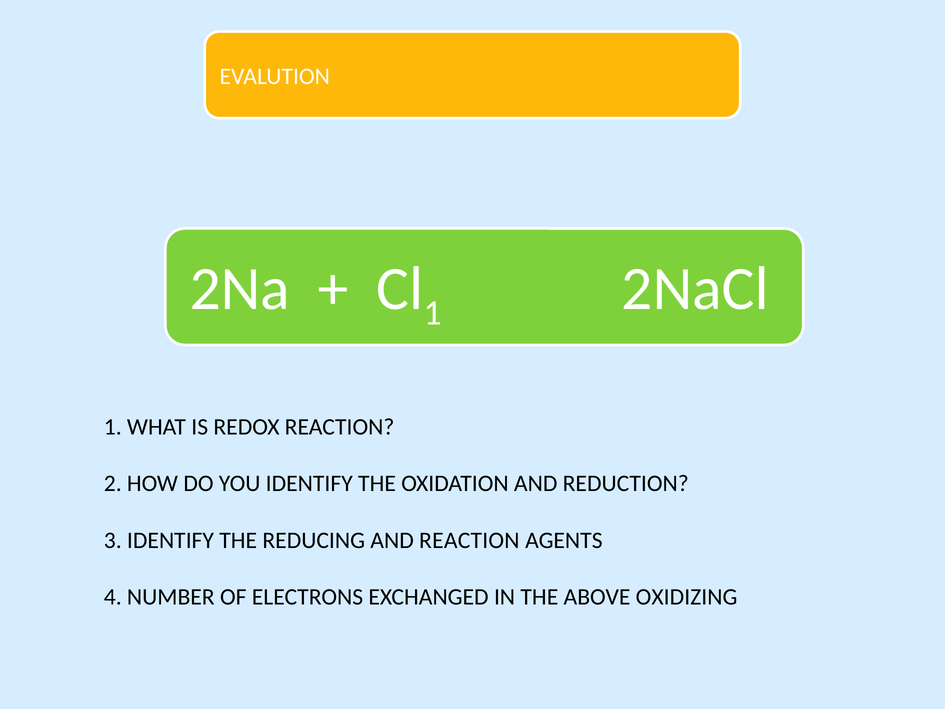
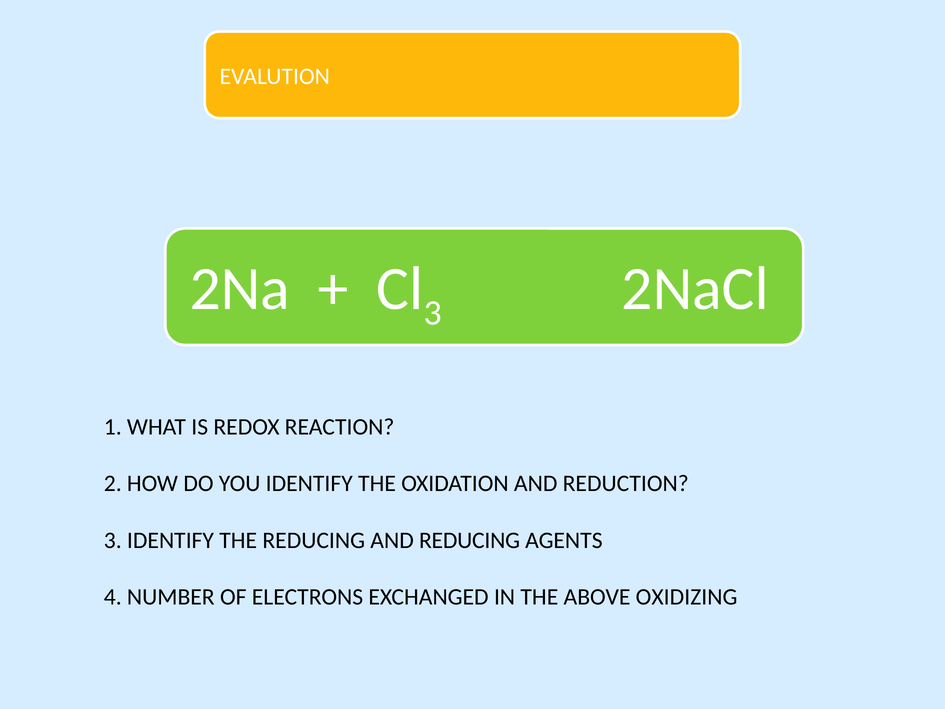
1 at (433, 313): 1 -> 3
AND REACTION: REACTION -> REDUCING
